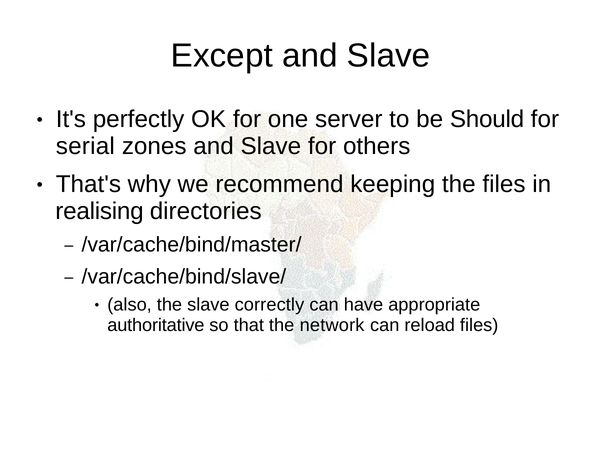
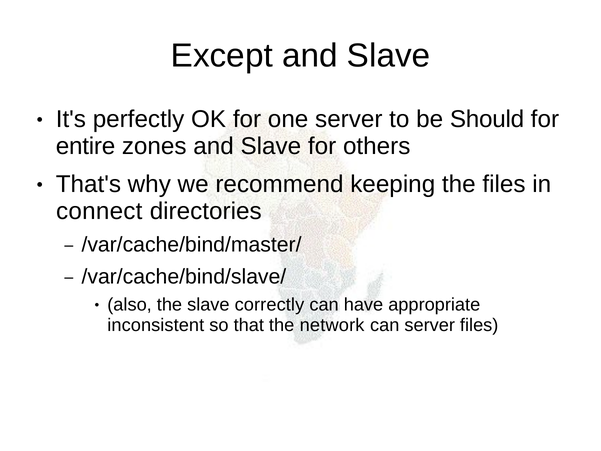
serial: serial -> entire
realising: realising -> connect
authoritative: authoritative -> inconsistent
can reload: reload -> server
